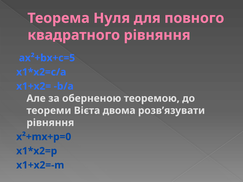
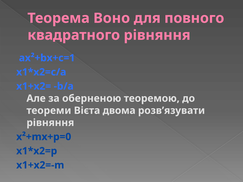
Нуля: Нуля -> Воно
ax²+bx+c=5: ax²+bx+c=5 -> ax²+bx+c=1
